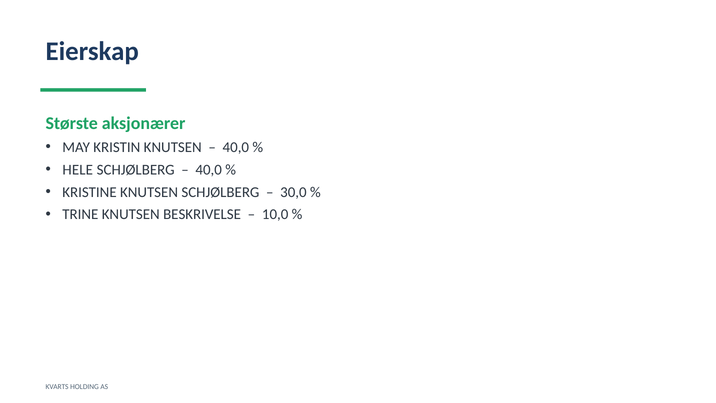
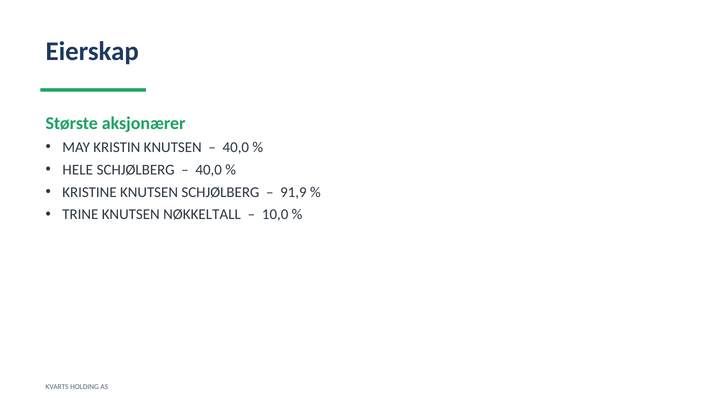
30,0: 30,0 -> 91,9
BESKRIVELSE: BESKRIVELSE -> NØKKELTALL
